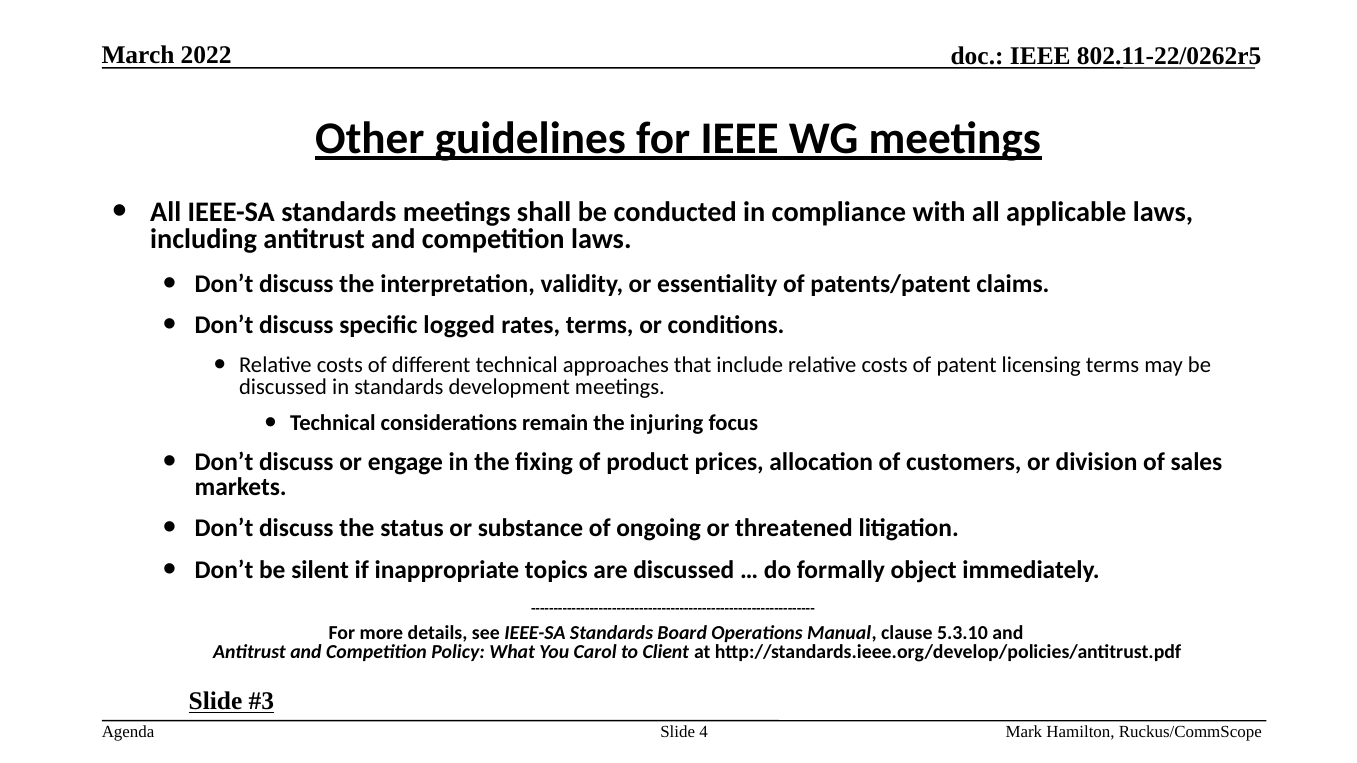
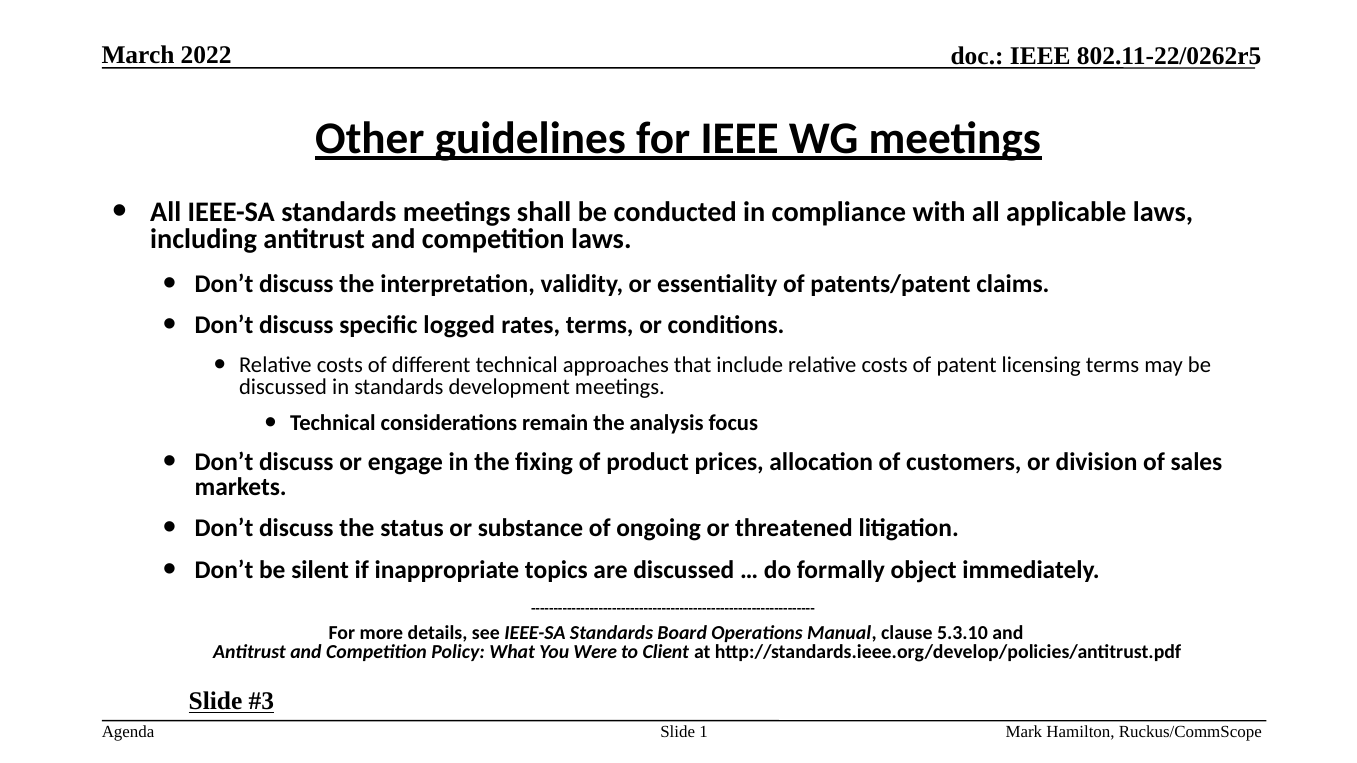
injuring: injuring -> analysis
Carol: Carol -> Were
4: 4 -> 1
